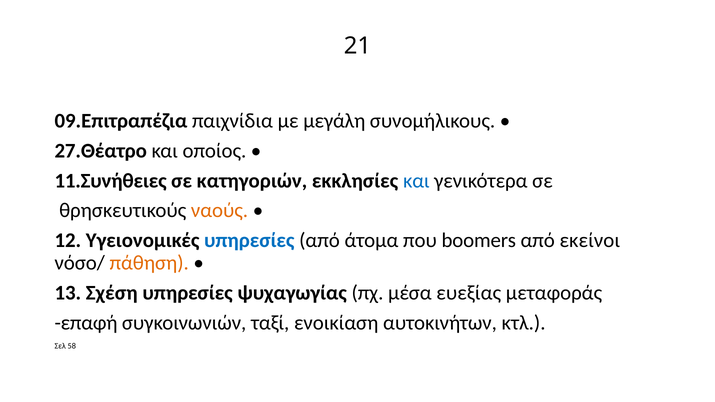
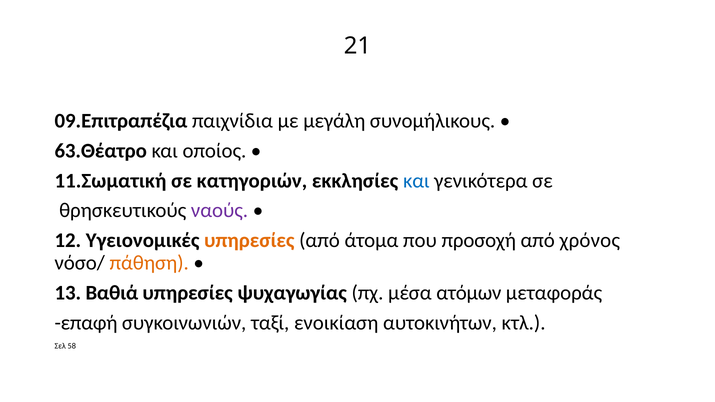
27.Θέατρο: 27.Θέατρο -> 63.Θέατρο
11.Συνήθειες: 11.Συνήθειες -> 11.Σωματική
ναούς colour: orange -> purple
υπηρεσίες at (249, 241) colour: blue -> orange
boomers: boomers -> προσοχή
εκείνοι: εκείνοι -> χρόνος
Σχέση: Σχέση -> Βαθιά
ευεξίας: ευεξίας -> ατόμων
